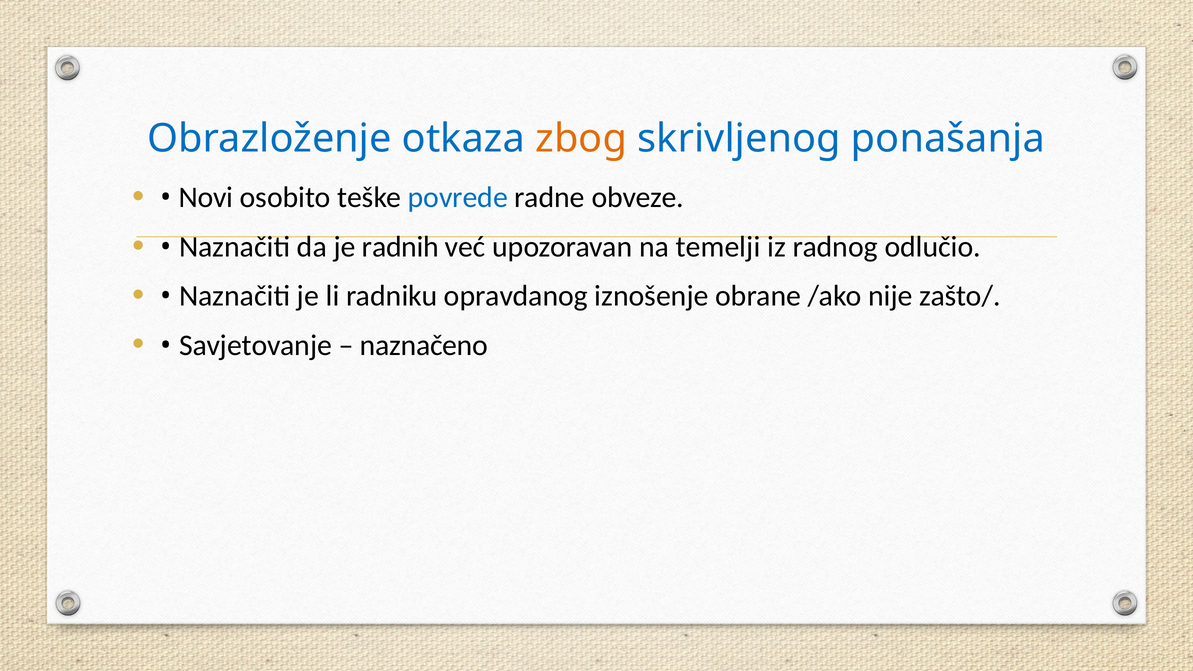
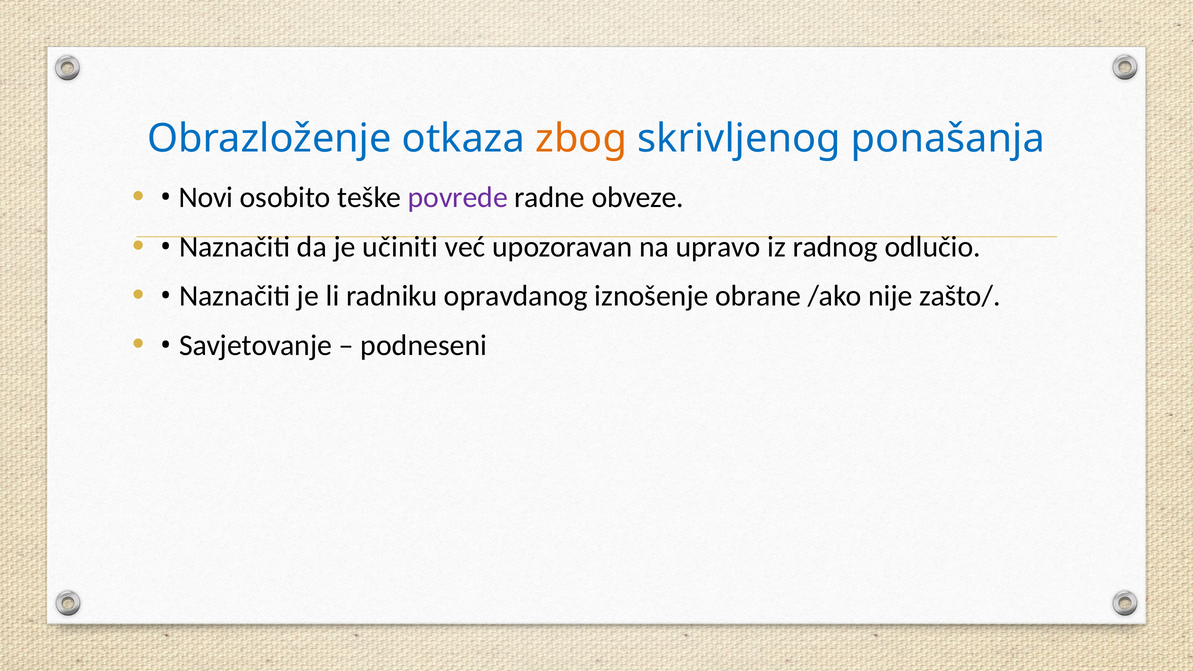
povrede colour: blue -> purple
radnih: radnih -> učiniti
temelji: temelji -> upravo
naznačeno: naznačeno -> podneseni
